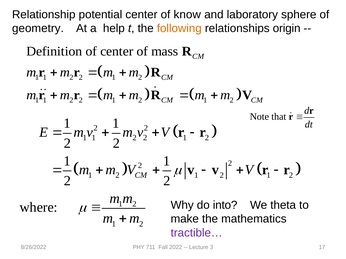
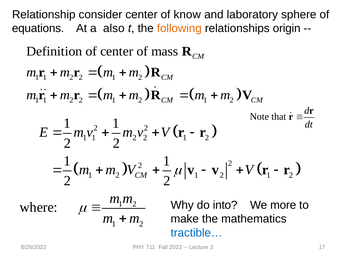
potential: potential -> consider
geometry: geometry -> equations
help: help -> also
theta: theta -> more
tractible… colour: purple -> blue
